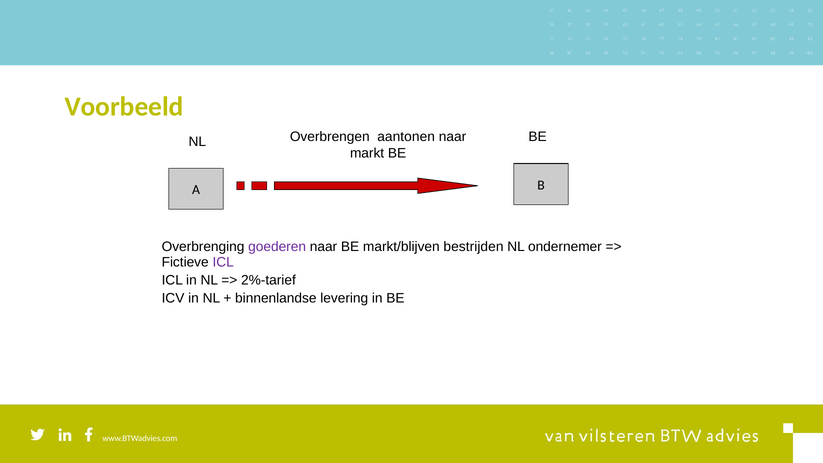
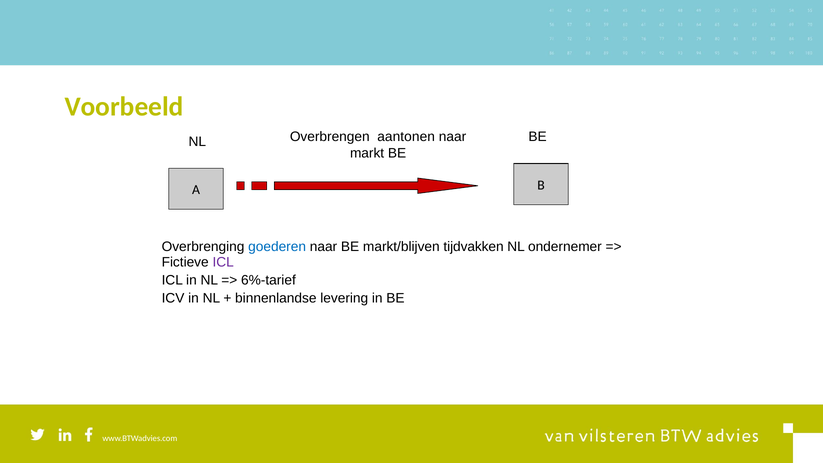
goederen colour: purple -> blue
bestrijden: bestrijden -> tijdvakken
2%-tarief: 2%-tarief -> 6%-tarief
